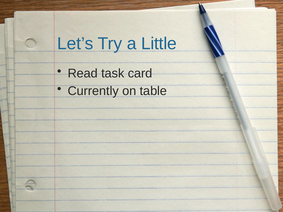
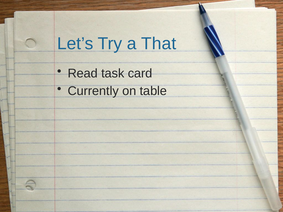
Little: Little -> That
